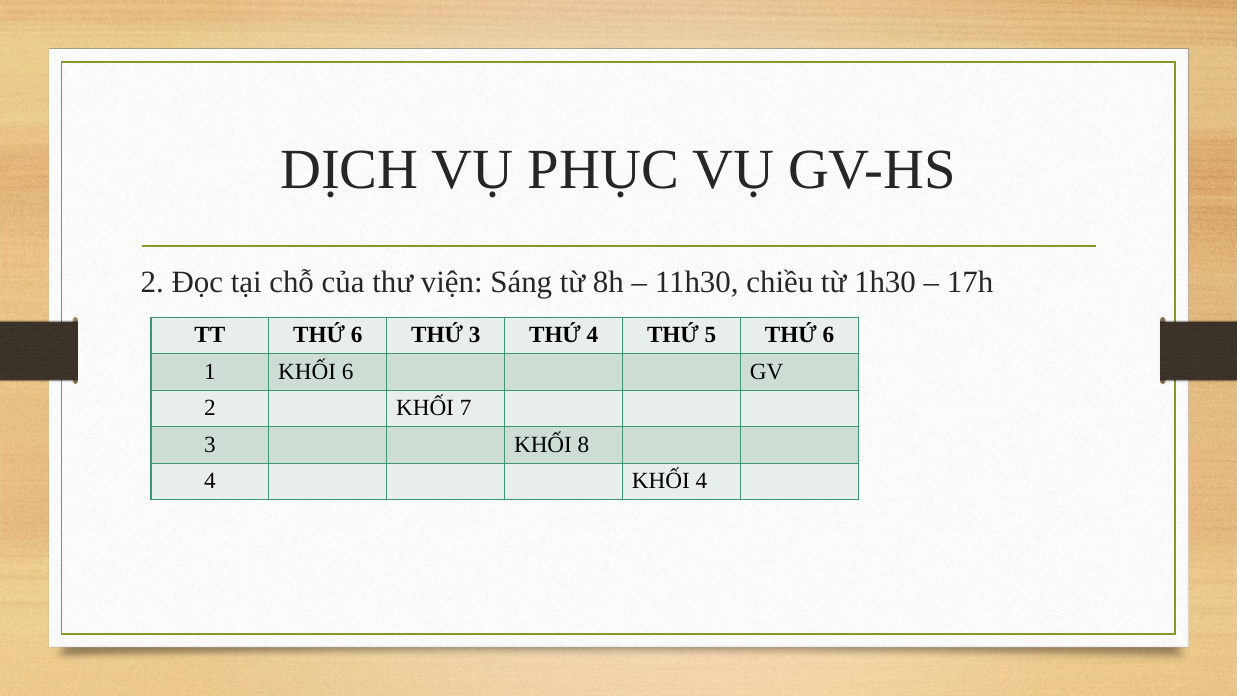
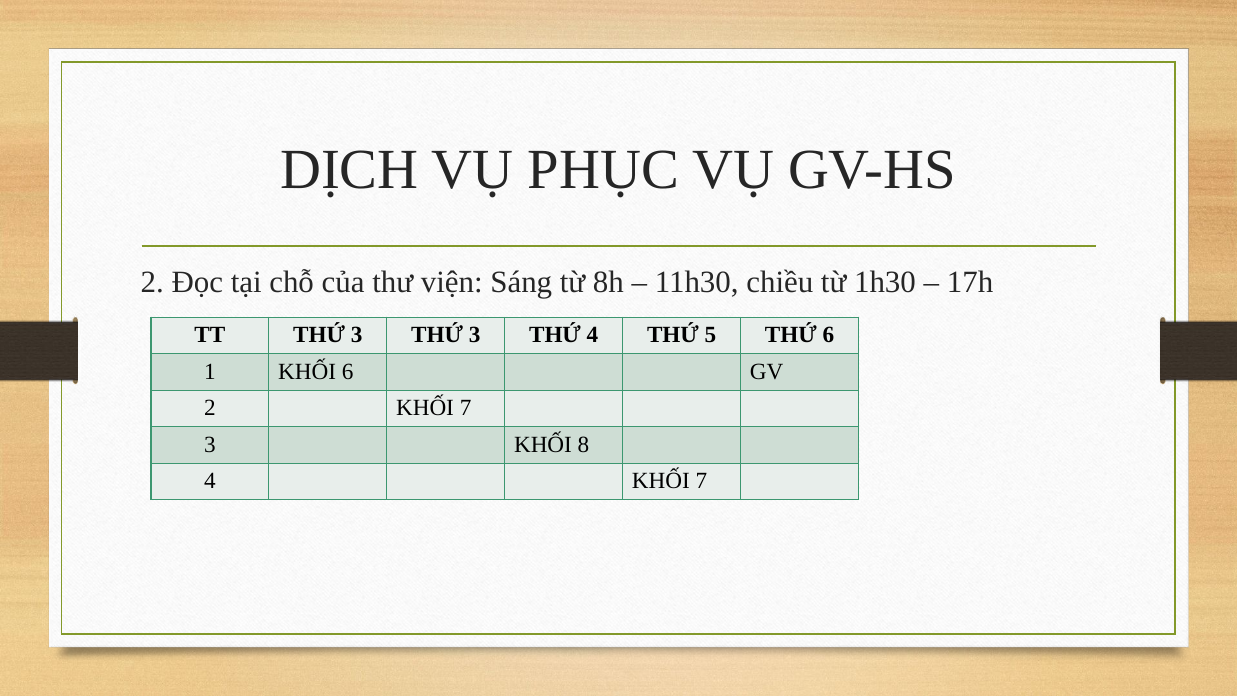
TT THỨ 6: 6 -> 3
4 KHỐI 4: 4 -> 7
